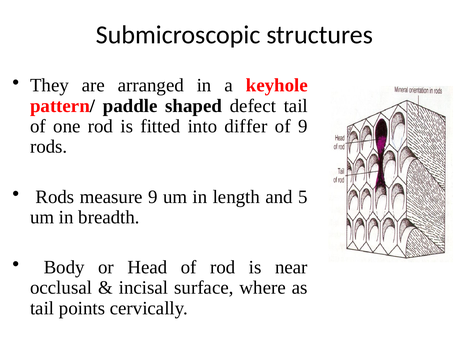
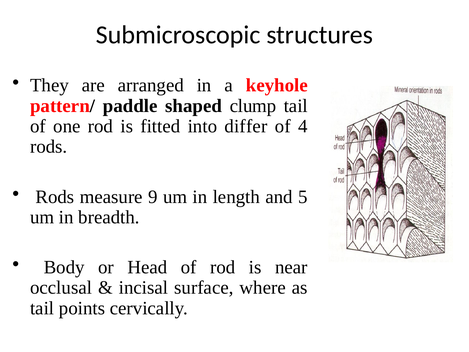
defect: defect -> clump
of 9: 9 -> 4
